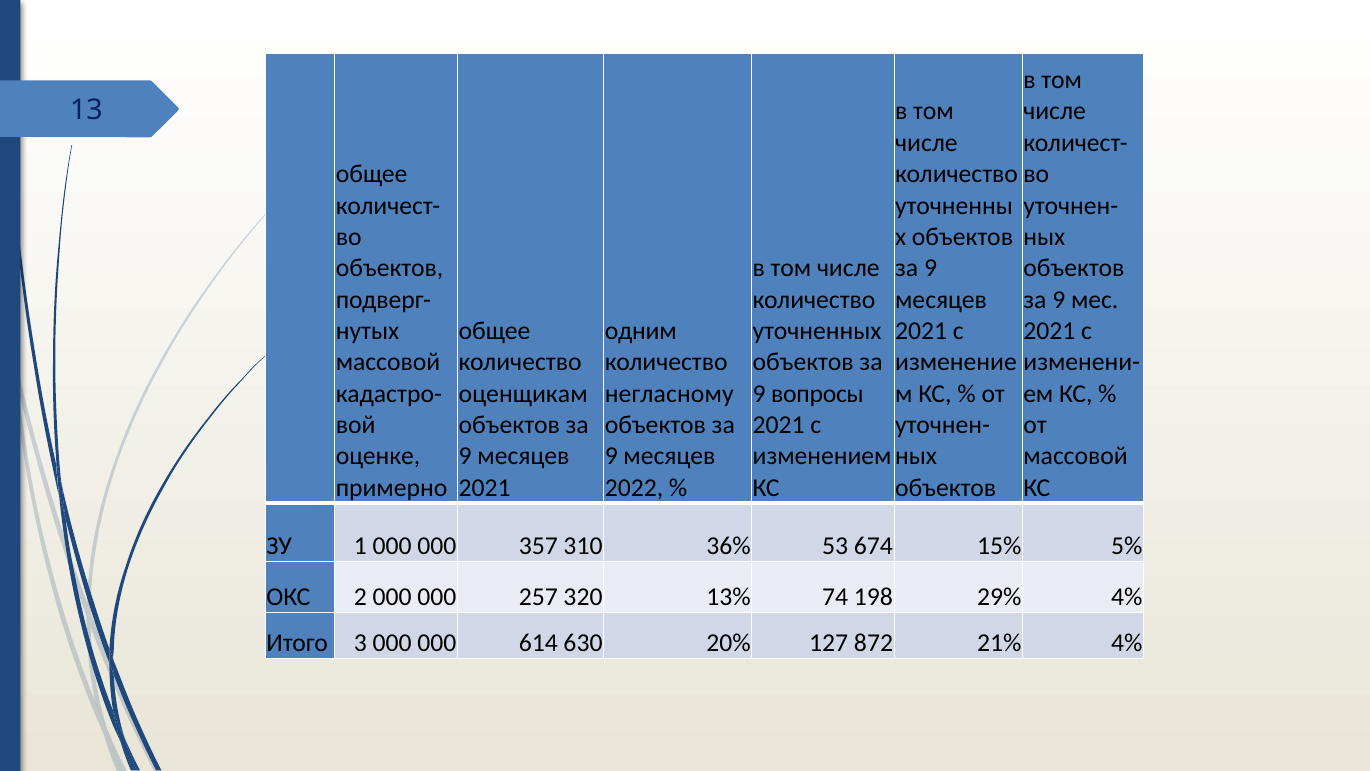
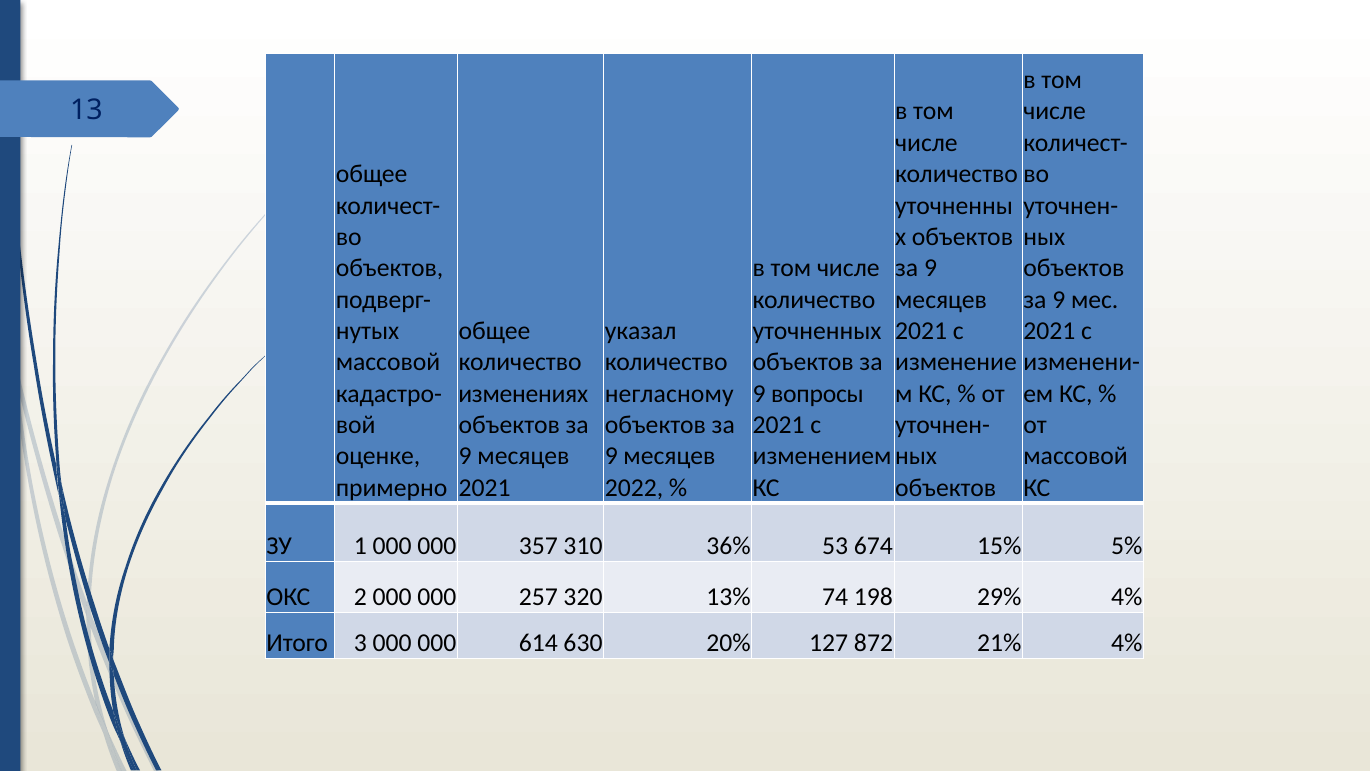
одним: одним -> указал
оценщикам: оценщикам -> изменениях
